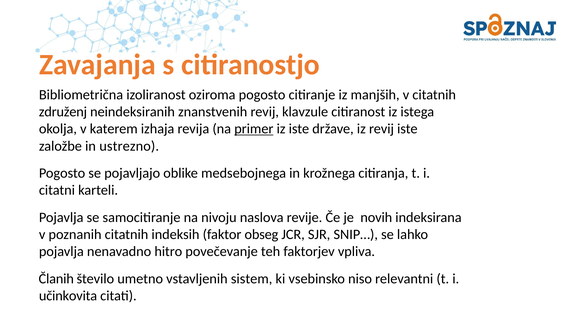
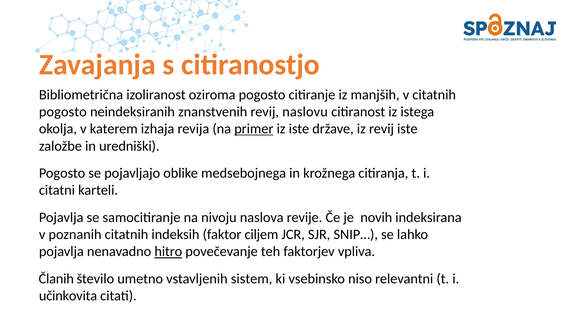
združenj at (63, 112): združenj -> pogosto
klavzule: klavzule -> naslovu
ustrezno: ustrezno -> uredniški
obseg: obseg -> ciljem
hitro underline: none -> present
